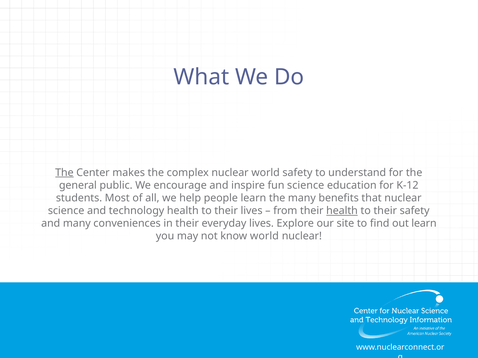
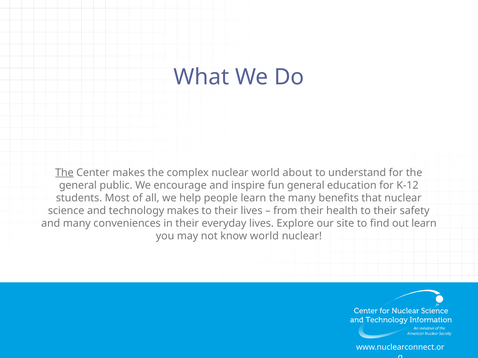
world safety: safety -> about
fun science: science -> general
technology health: health -> makes
health at (342, 211) underline: present -> none
